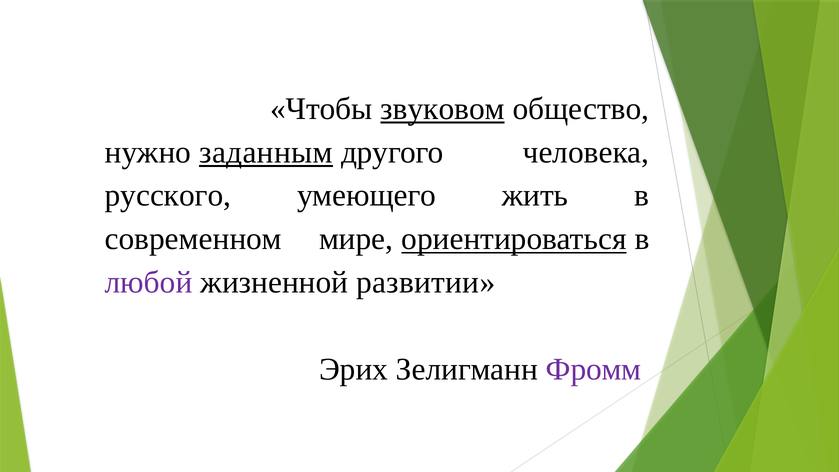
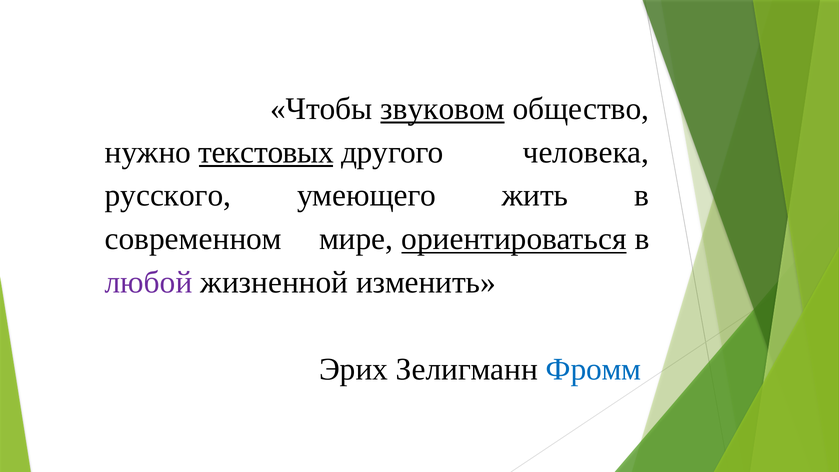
заданным: заданным -> текстовых
развитии: развитии -> изменить
Фромм colour: purple -> blue
